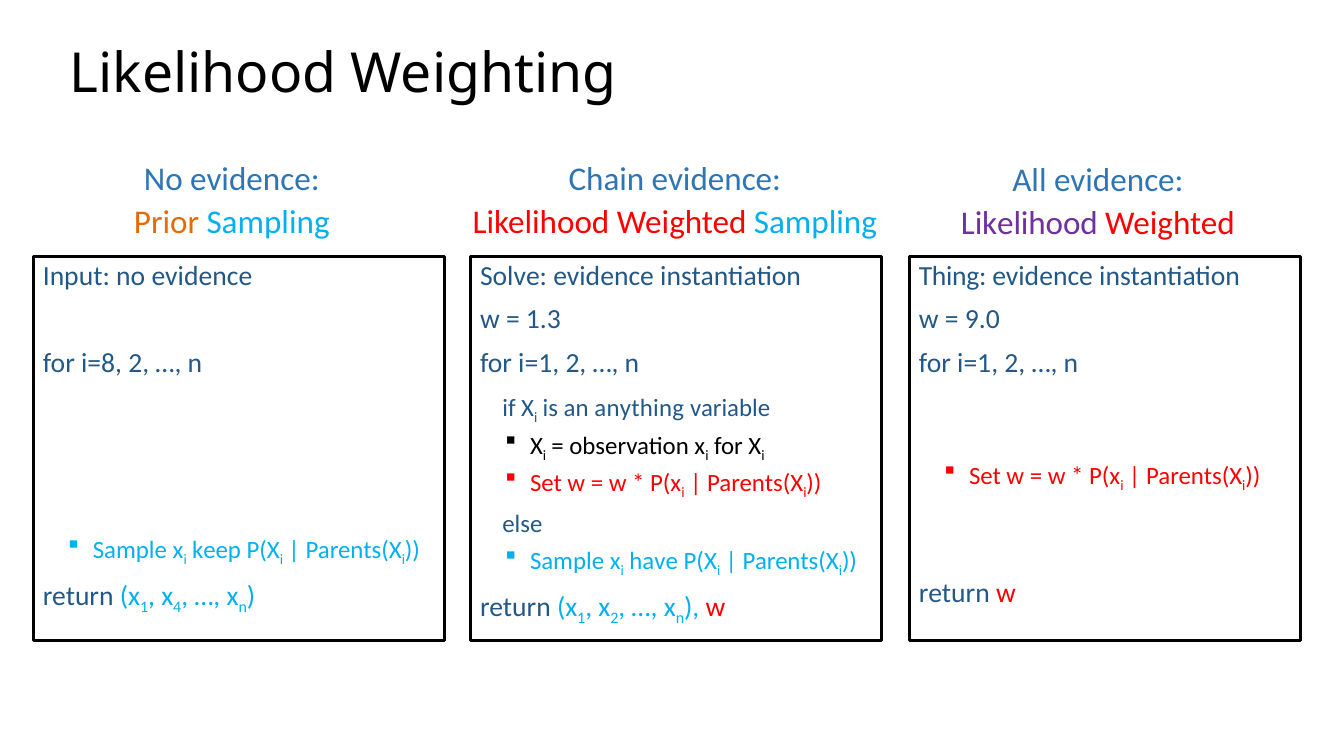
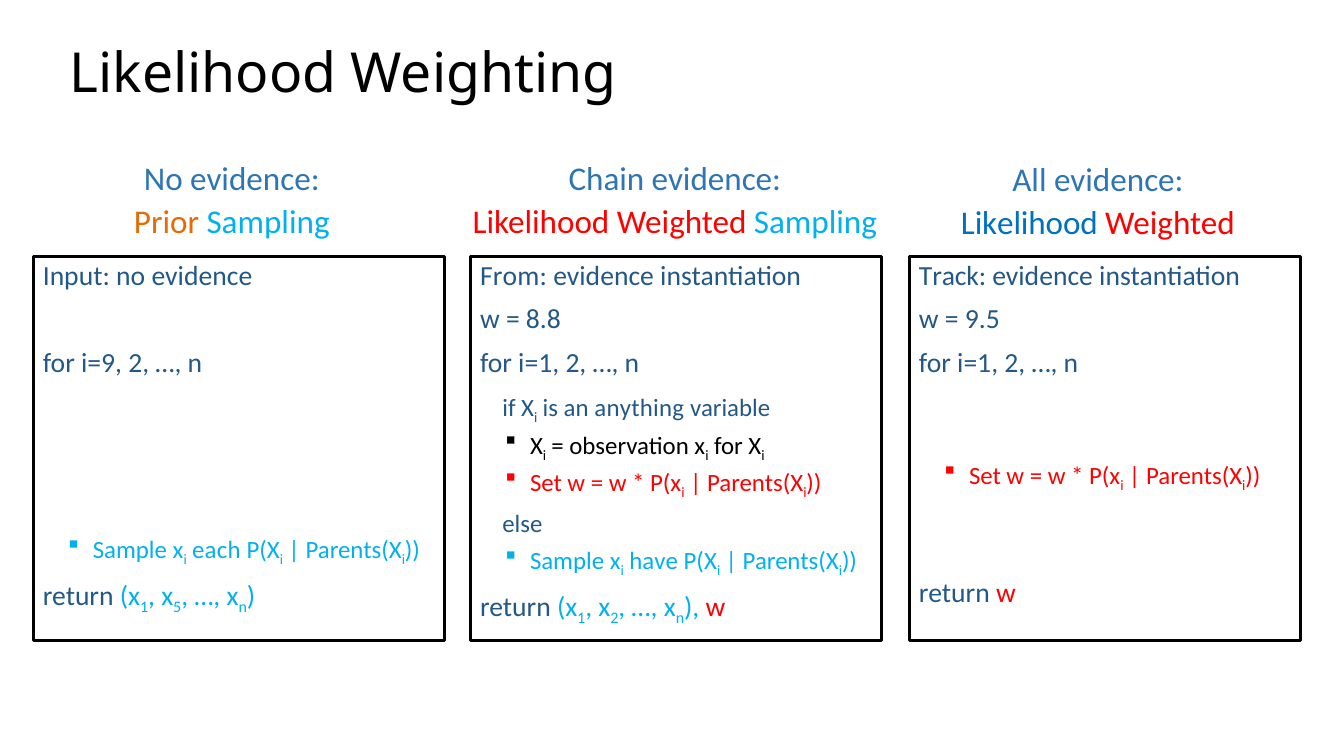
Likelihood at (1029, 223) colour: purple -> blue
Solve: Solve -> From
Thing: Thing -> Track
1.3: 1.3 -> 8.8
9.0: 9.0 -> 9.5
i=8: i=8 -> i=9
keep: keep -> each
4: 4 -> 5
